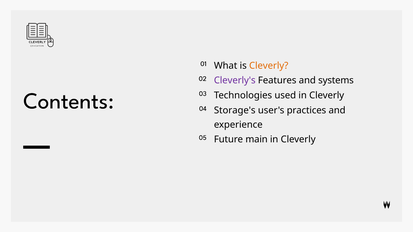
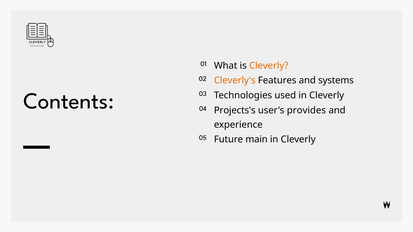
Cleverly's colour: purple -> orange
Storage's: Storage's -> Projects's
practices: practices -> provides
